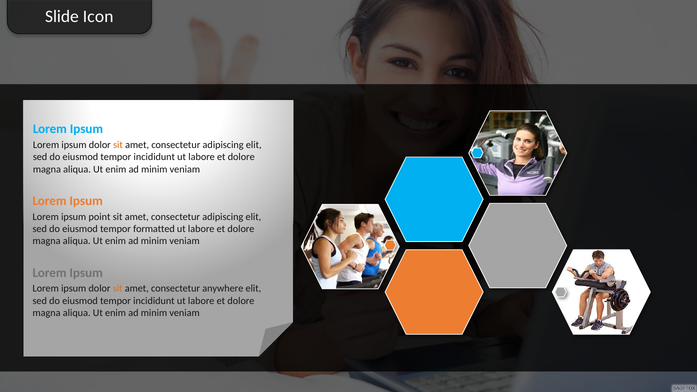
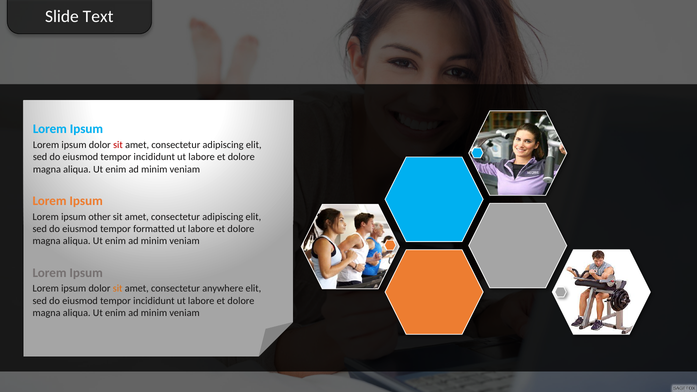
Icon: Icon -> Text
sit at (118, 145) colour: orange -> red
point: point -> other
